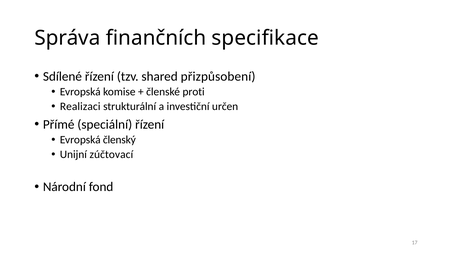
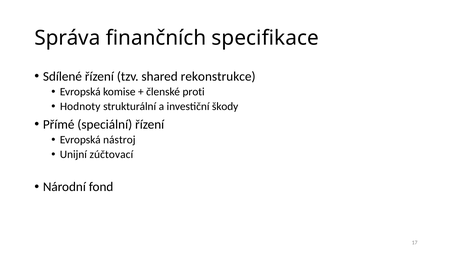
přizpůsobení: přizpůsobení -> rekonstrukce
Realizaci: Realizaci -> Hodnoty
určen: určen -> škody
členský: členský -> nástroj
